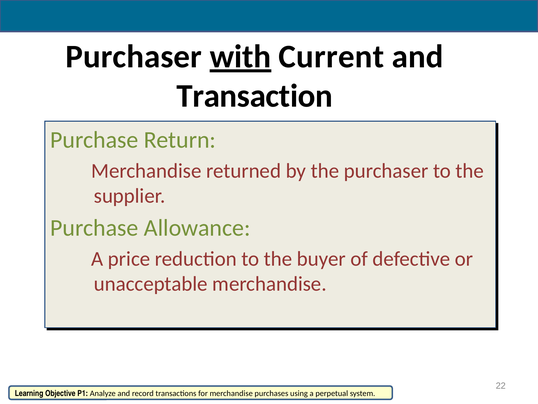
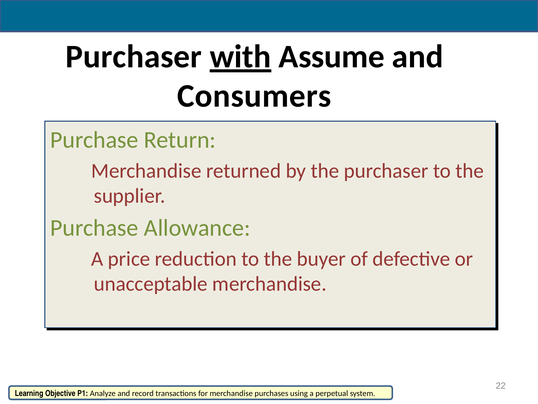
Current: Current -> Assume
Transaction: Transaction -> Consumers
